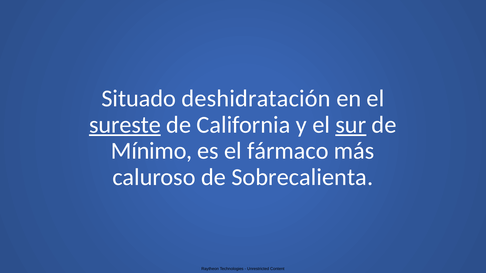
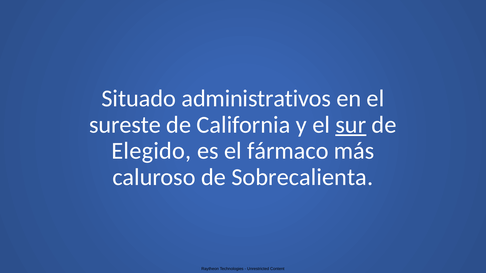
deshidratación: deshidratación -> administrativos
sureste underline: present -> none
Mínimo: Mínimo -> Elegido
